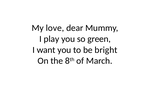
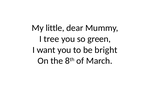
love: love -> little
play: play -> tree
